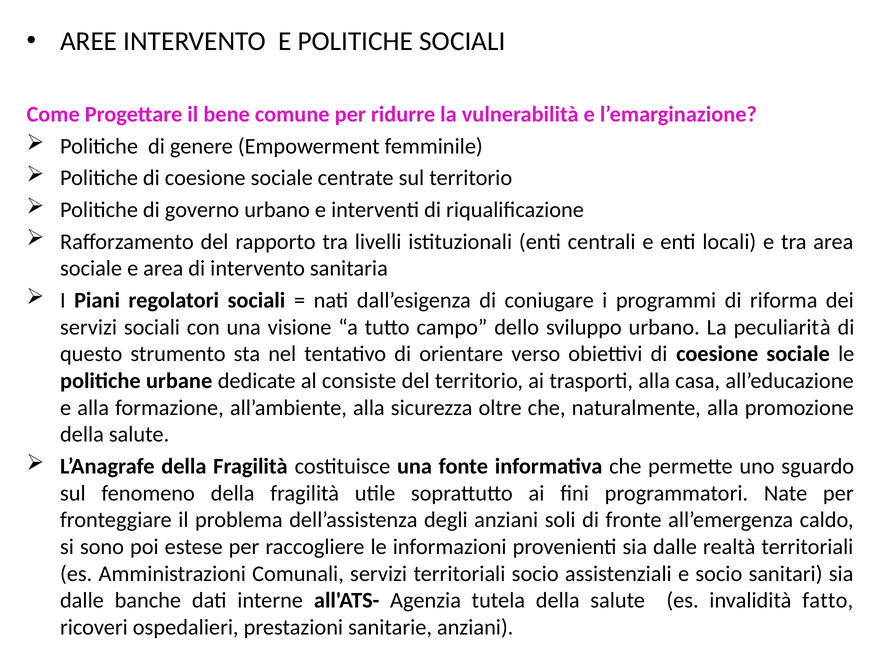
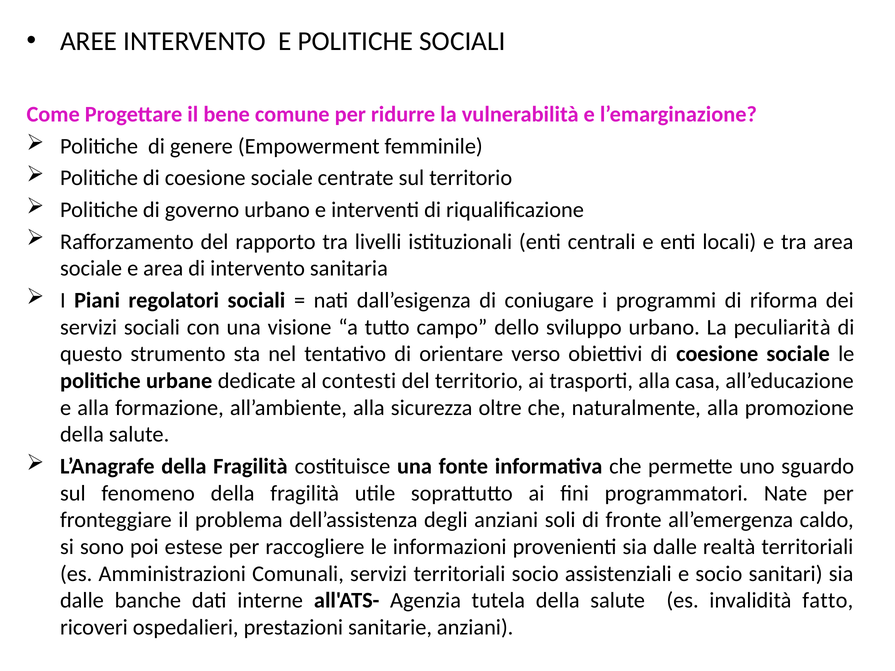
consiste: consiste -> contesti
